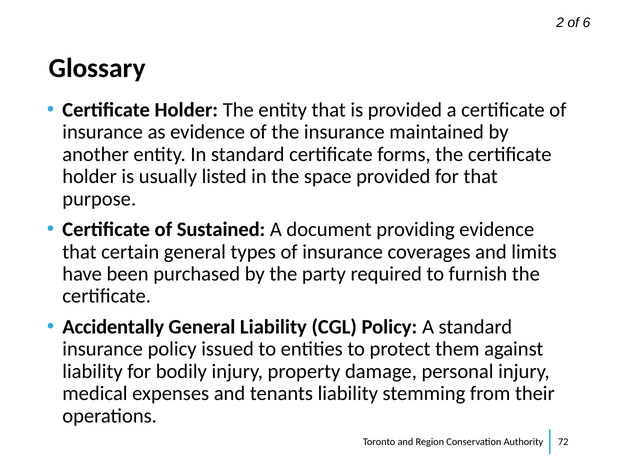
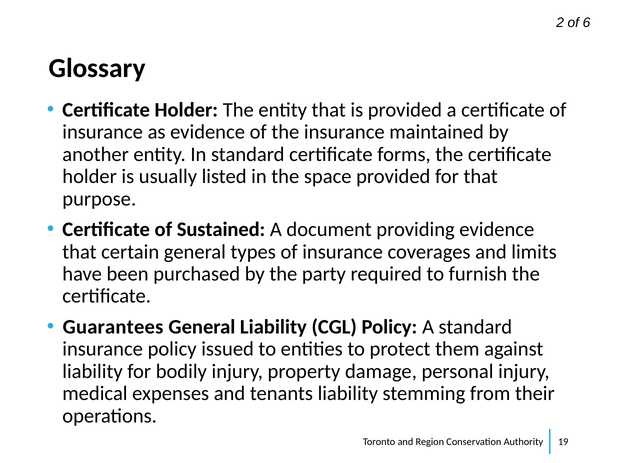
Accidentally: Accidentally -> Guarantees
72: 72 -> 19
